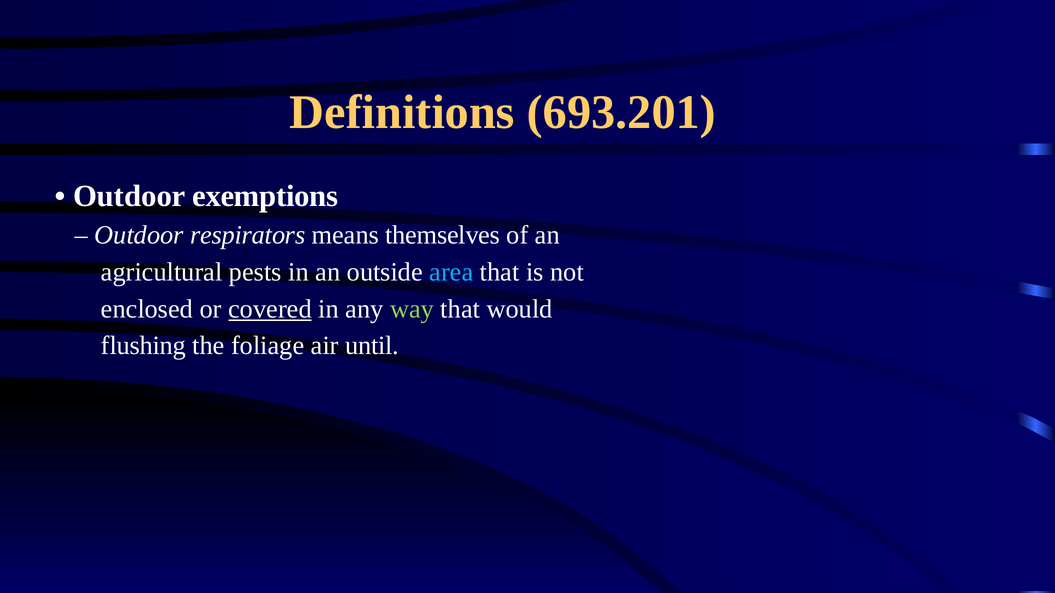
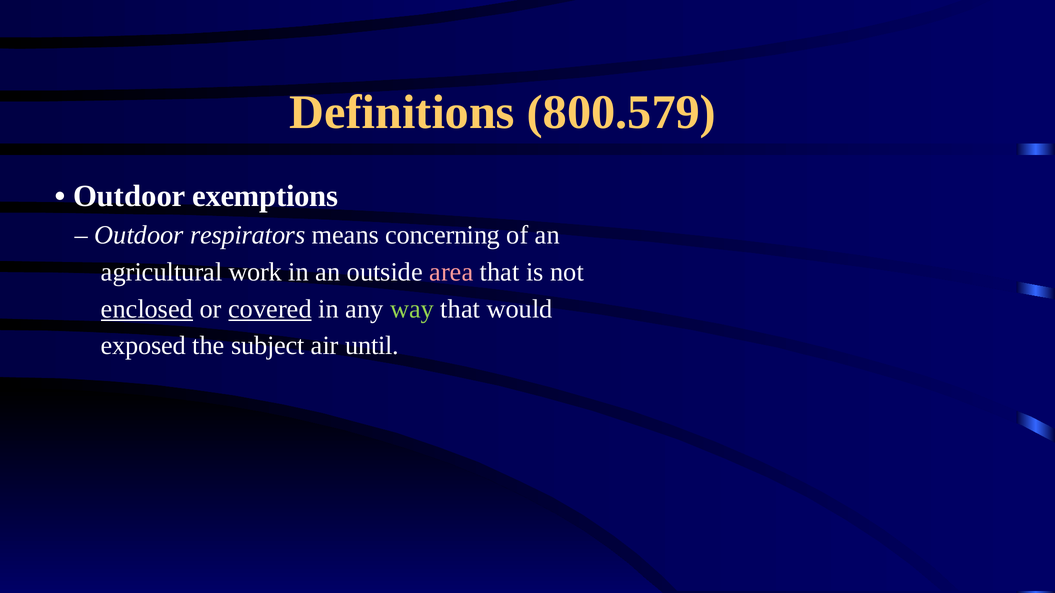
693.201: 693.201 -> 800.579
themselves: themselves -> concerning
pests: pests -> work
area colour: light blue -> pink
enclosed underline: none -> present
flushing: flushing -> exposed
foliage: foliage -> subject
